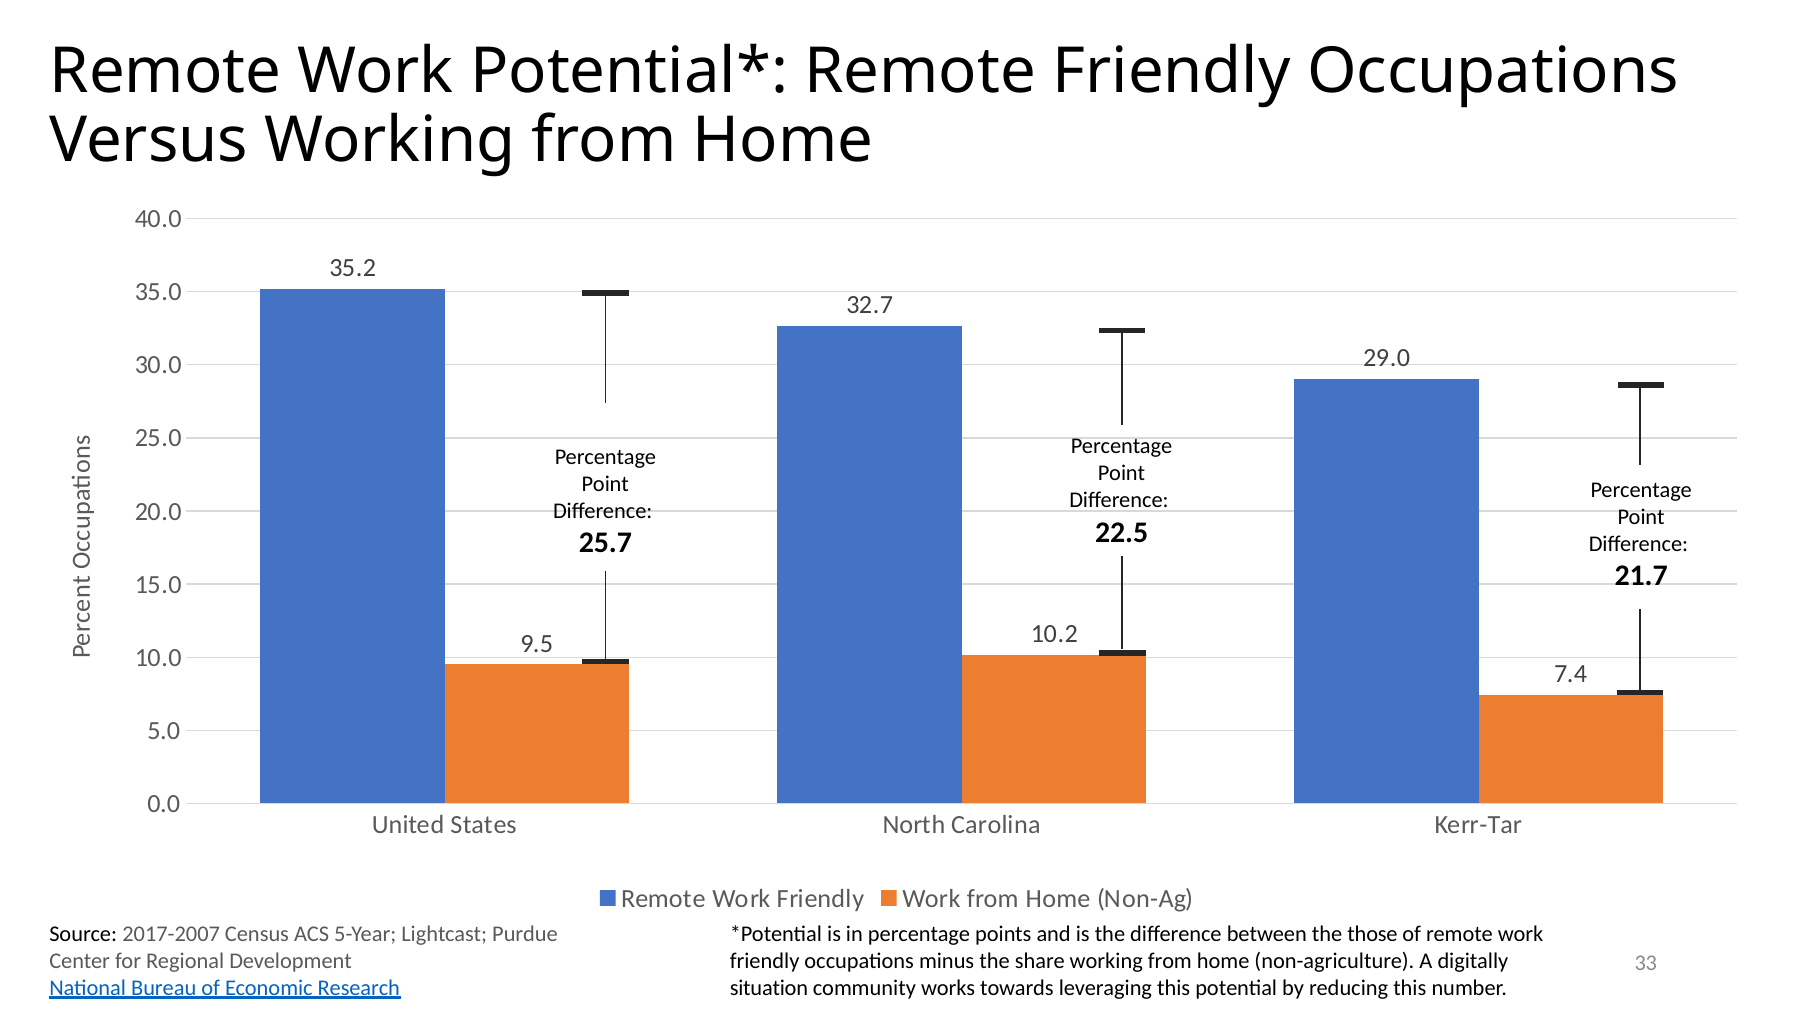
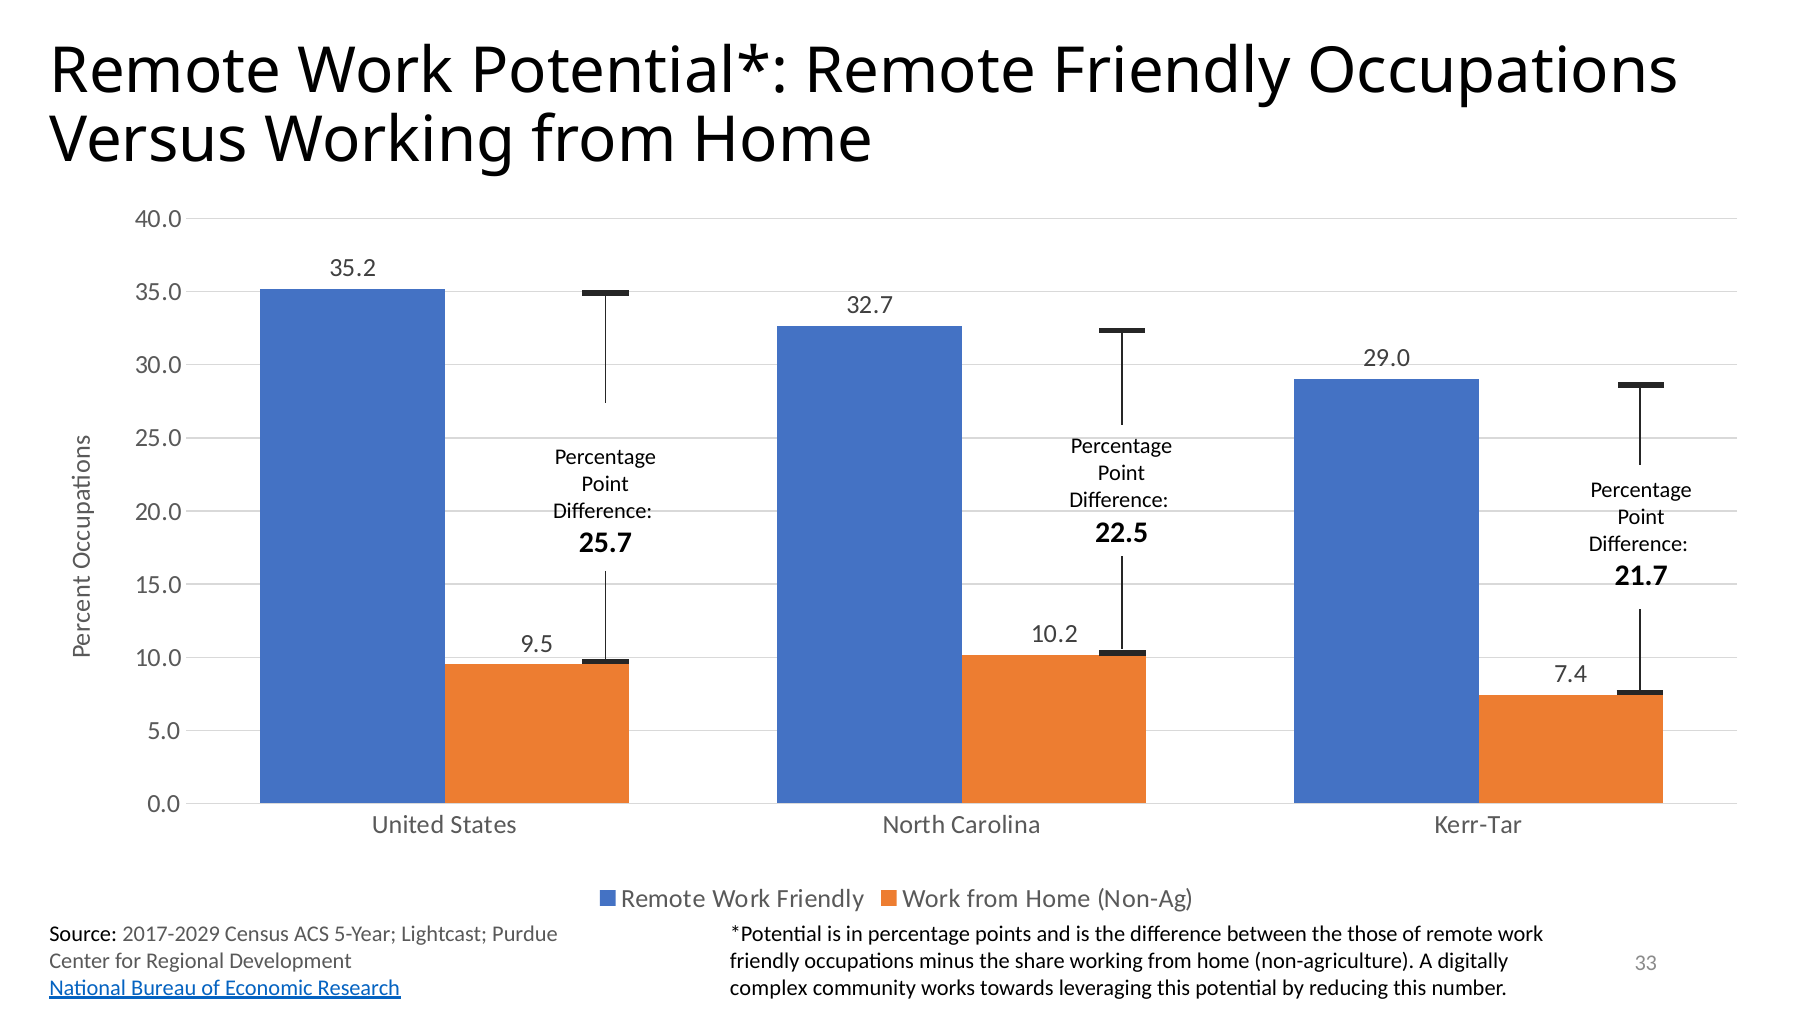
2017-2007: 2017-2007 -> 2017-2029
situation: situation -> complex
